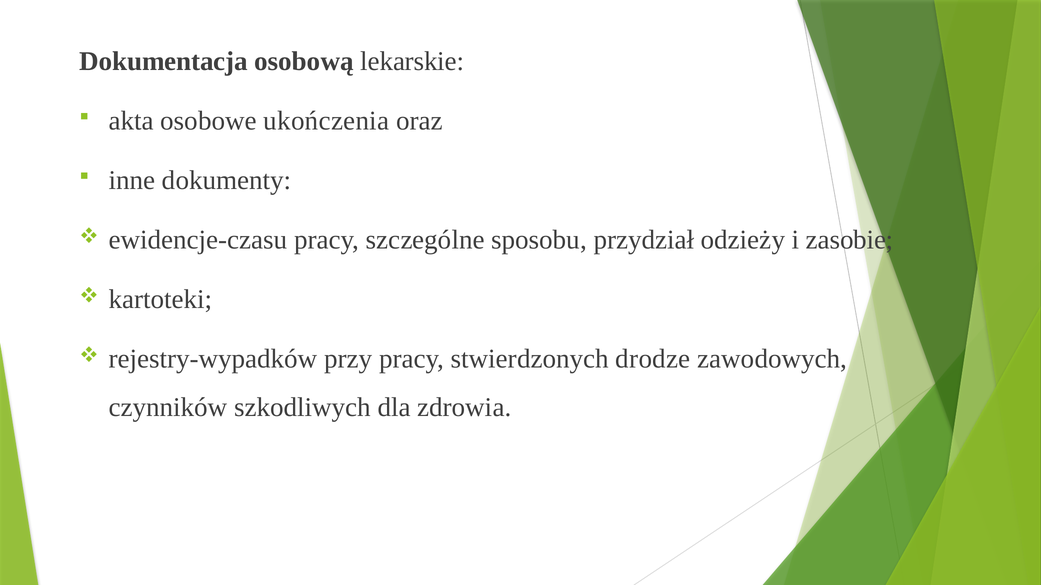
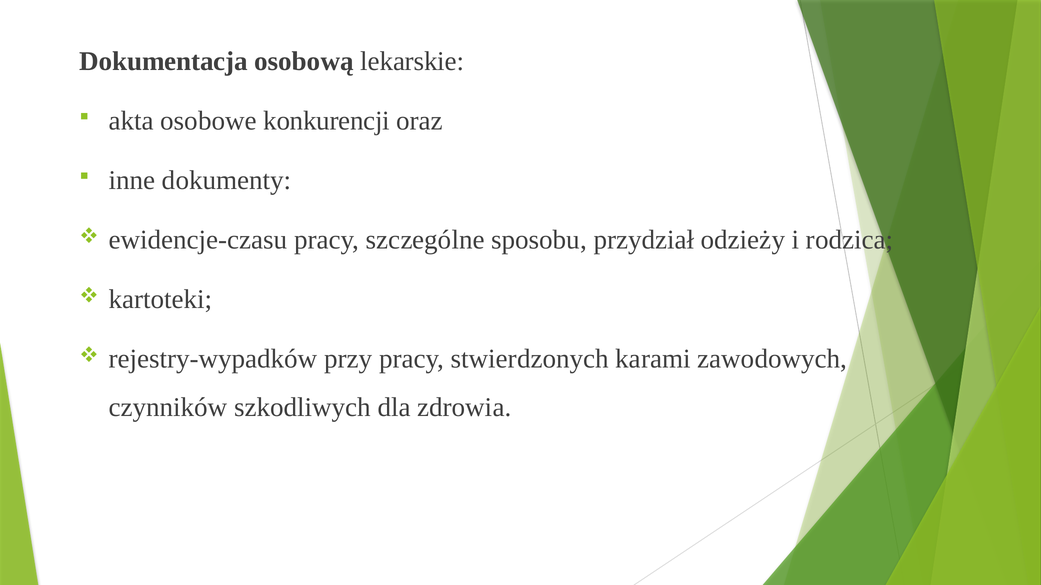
ukończenia: ukończenia -> konkurencji
zasobie: zasobie -> rodzica
drodze: drodze -> karami
